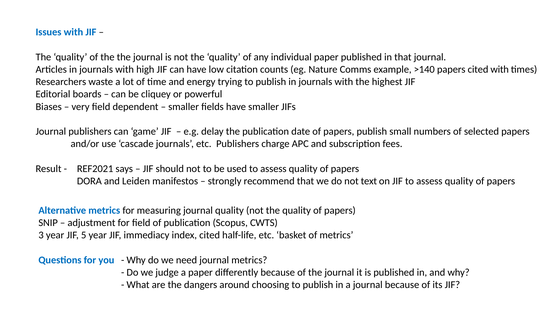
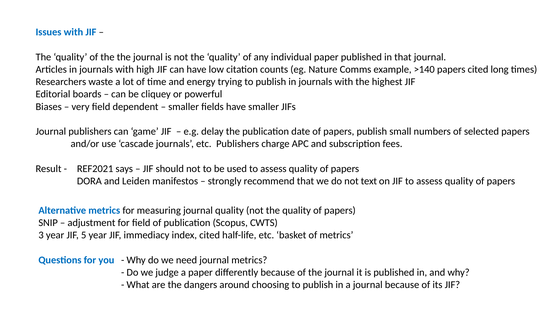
cited with: with -> long
